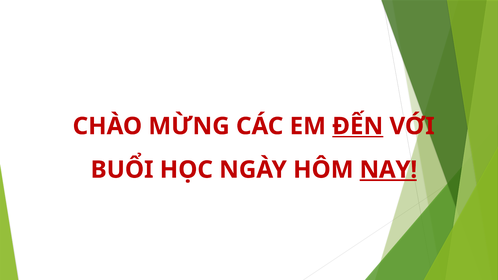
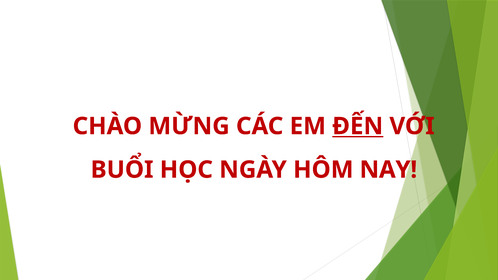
NAY underline: present -> none
